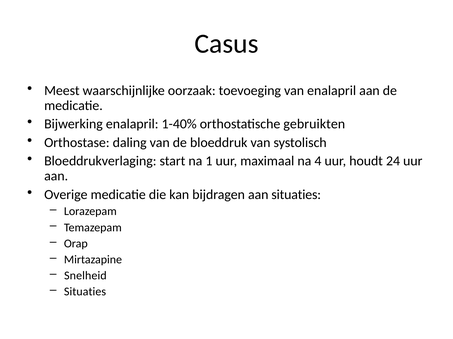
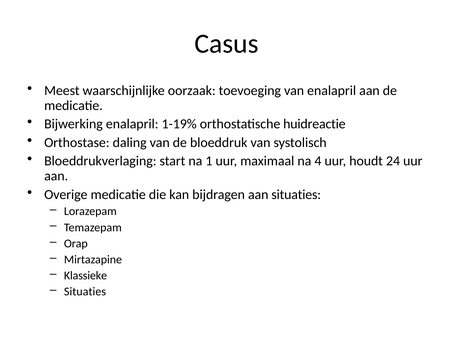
1-40%: 1-40% -> 1-19%
gebruikten: gebruikten -> huidreactie
Snelheid: Snelheid -> Klassieke
